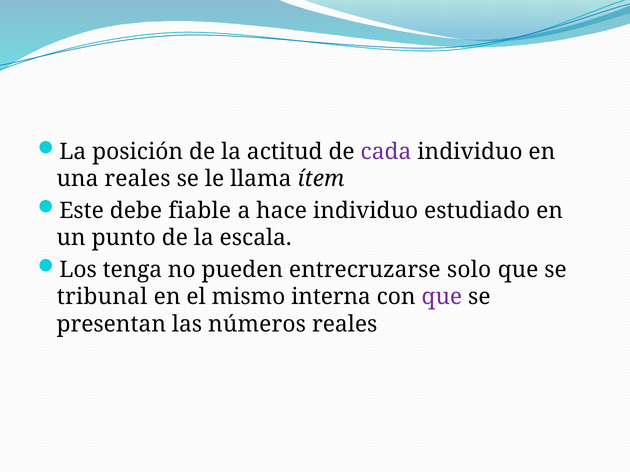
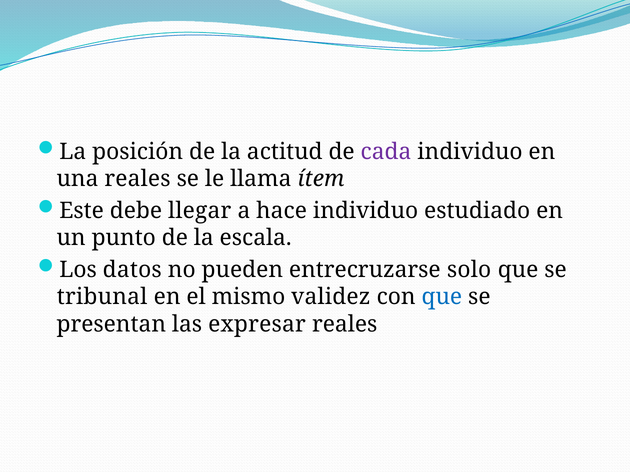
fiable: fiable -> llegar
tenga: tenga -> datos
interna: interna -> validez
que at (442, 297) colour: purple -> blue
números: números -> expresar
